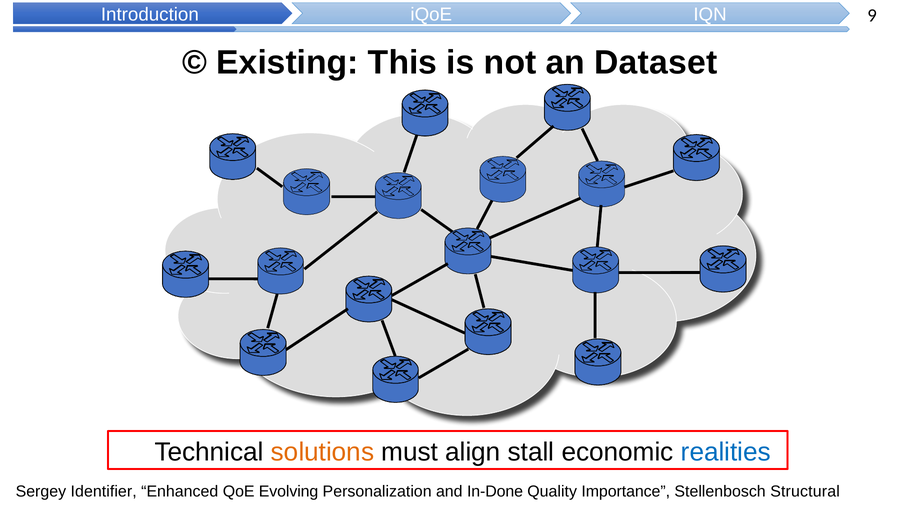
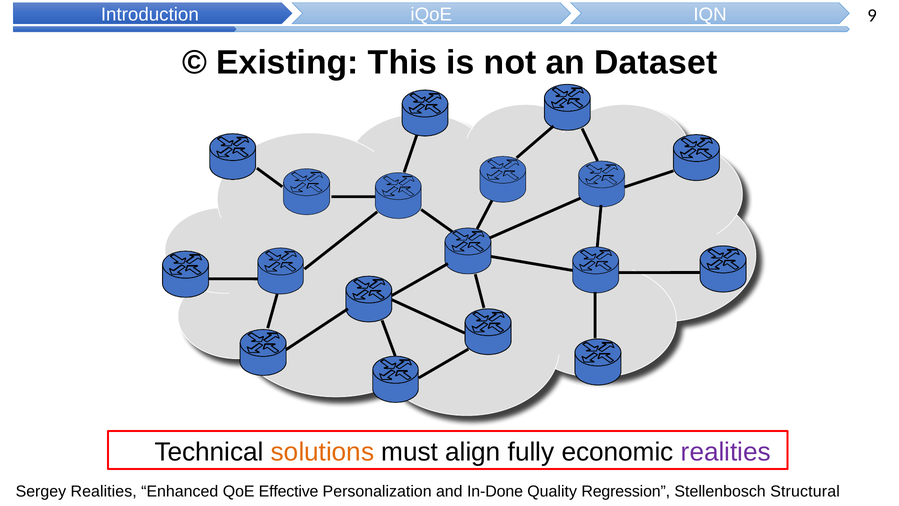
stall: stall -> fully
realities at (726, 452) colour: blue -> purple
Sergey Identifier: Identifier -> Realities
Evolving: Evolving -> Effective
Importance: Importance -> Regression
